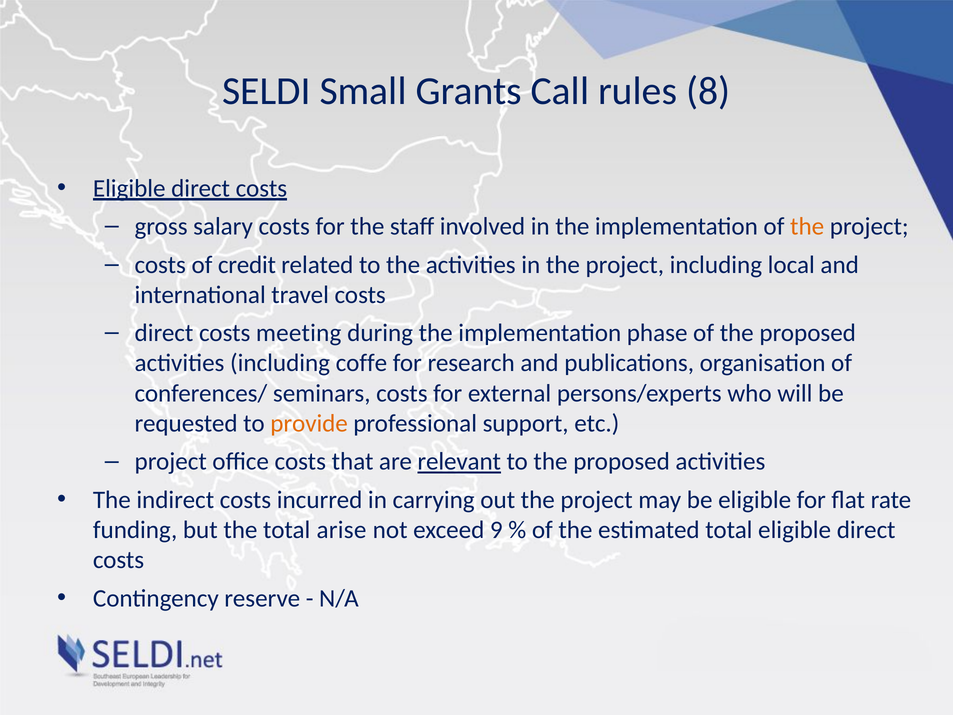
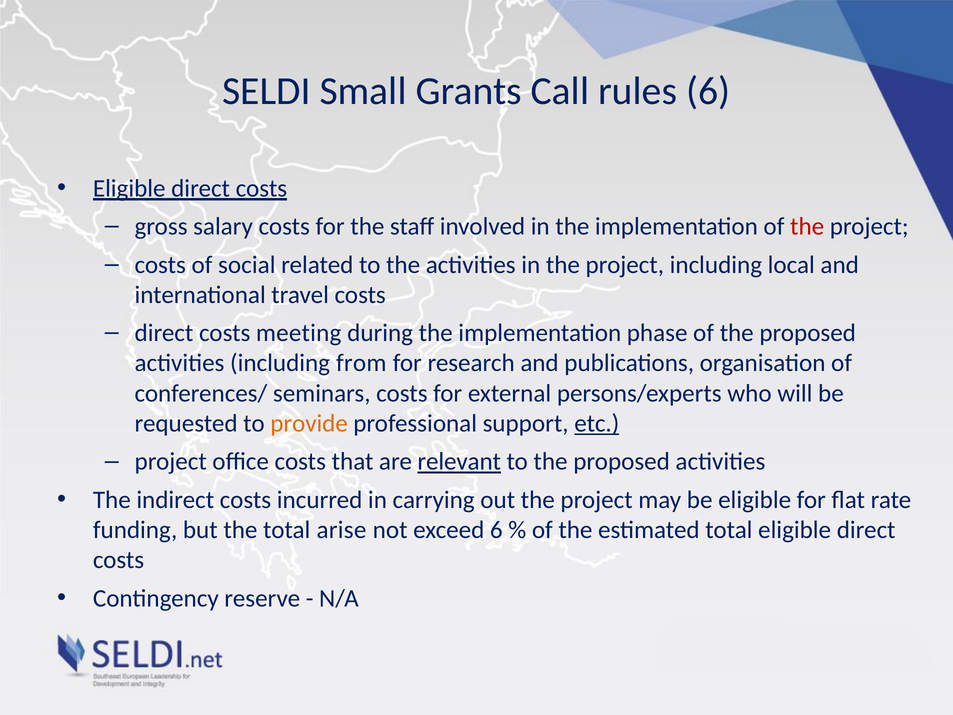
rules 8: 8 -> 6
the at (807, 227) colour: orange -> red
credit: credit -> social
coffe: coffe -> from
etc underline: none -> present
exceed 9: 9 -> 6
